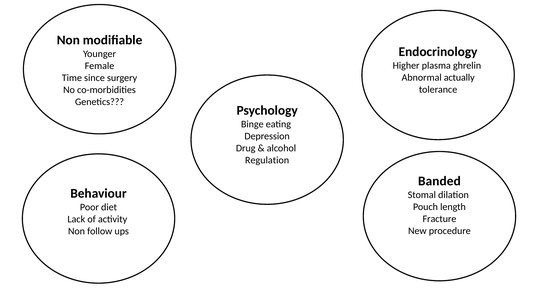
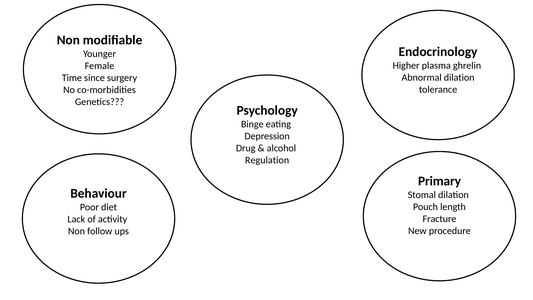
Abnormal actually: actually -> dilation
Banded: Banded -> Primary
